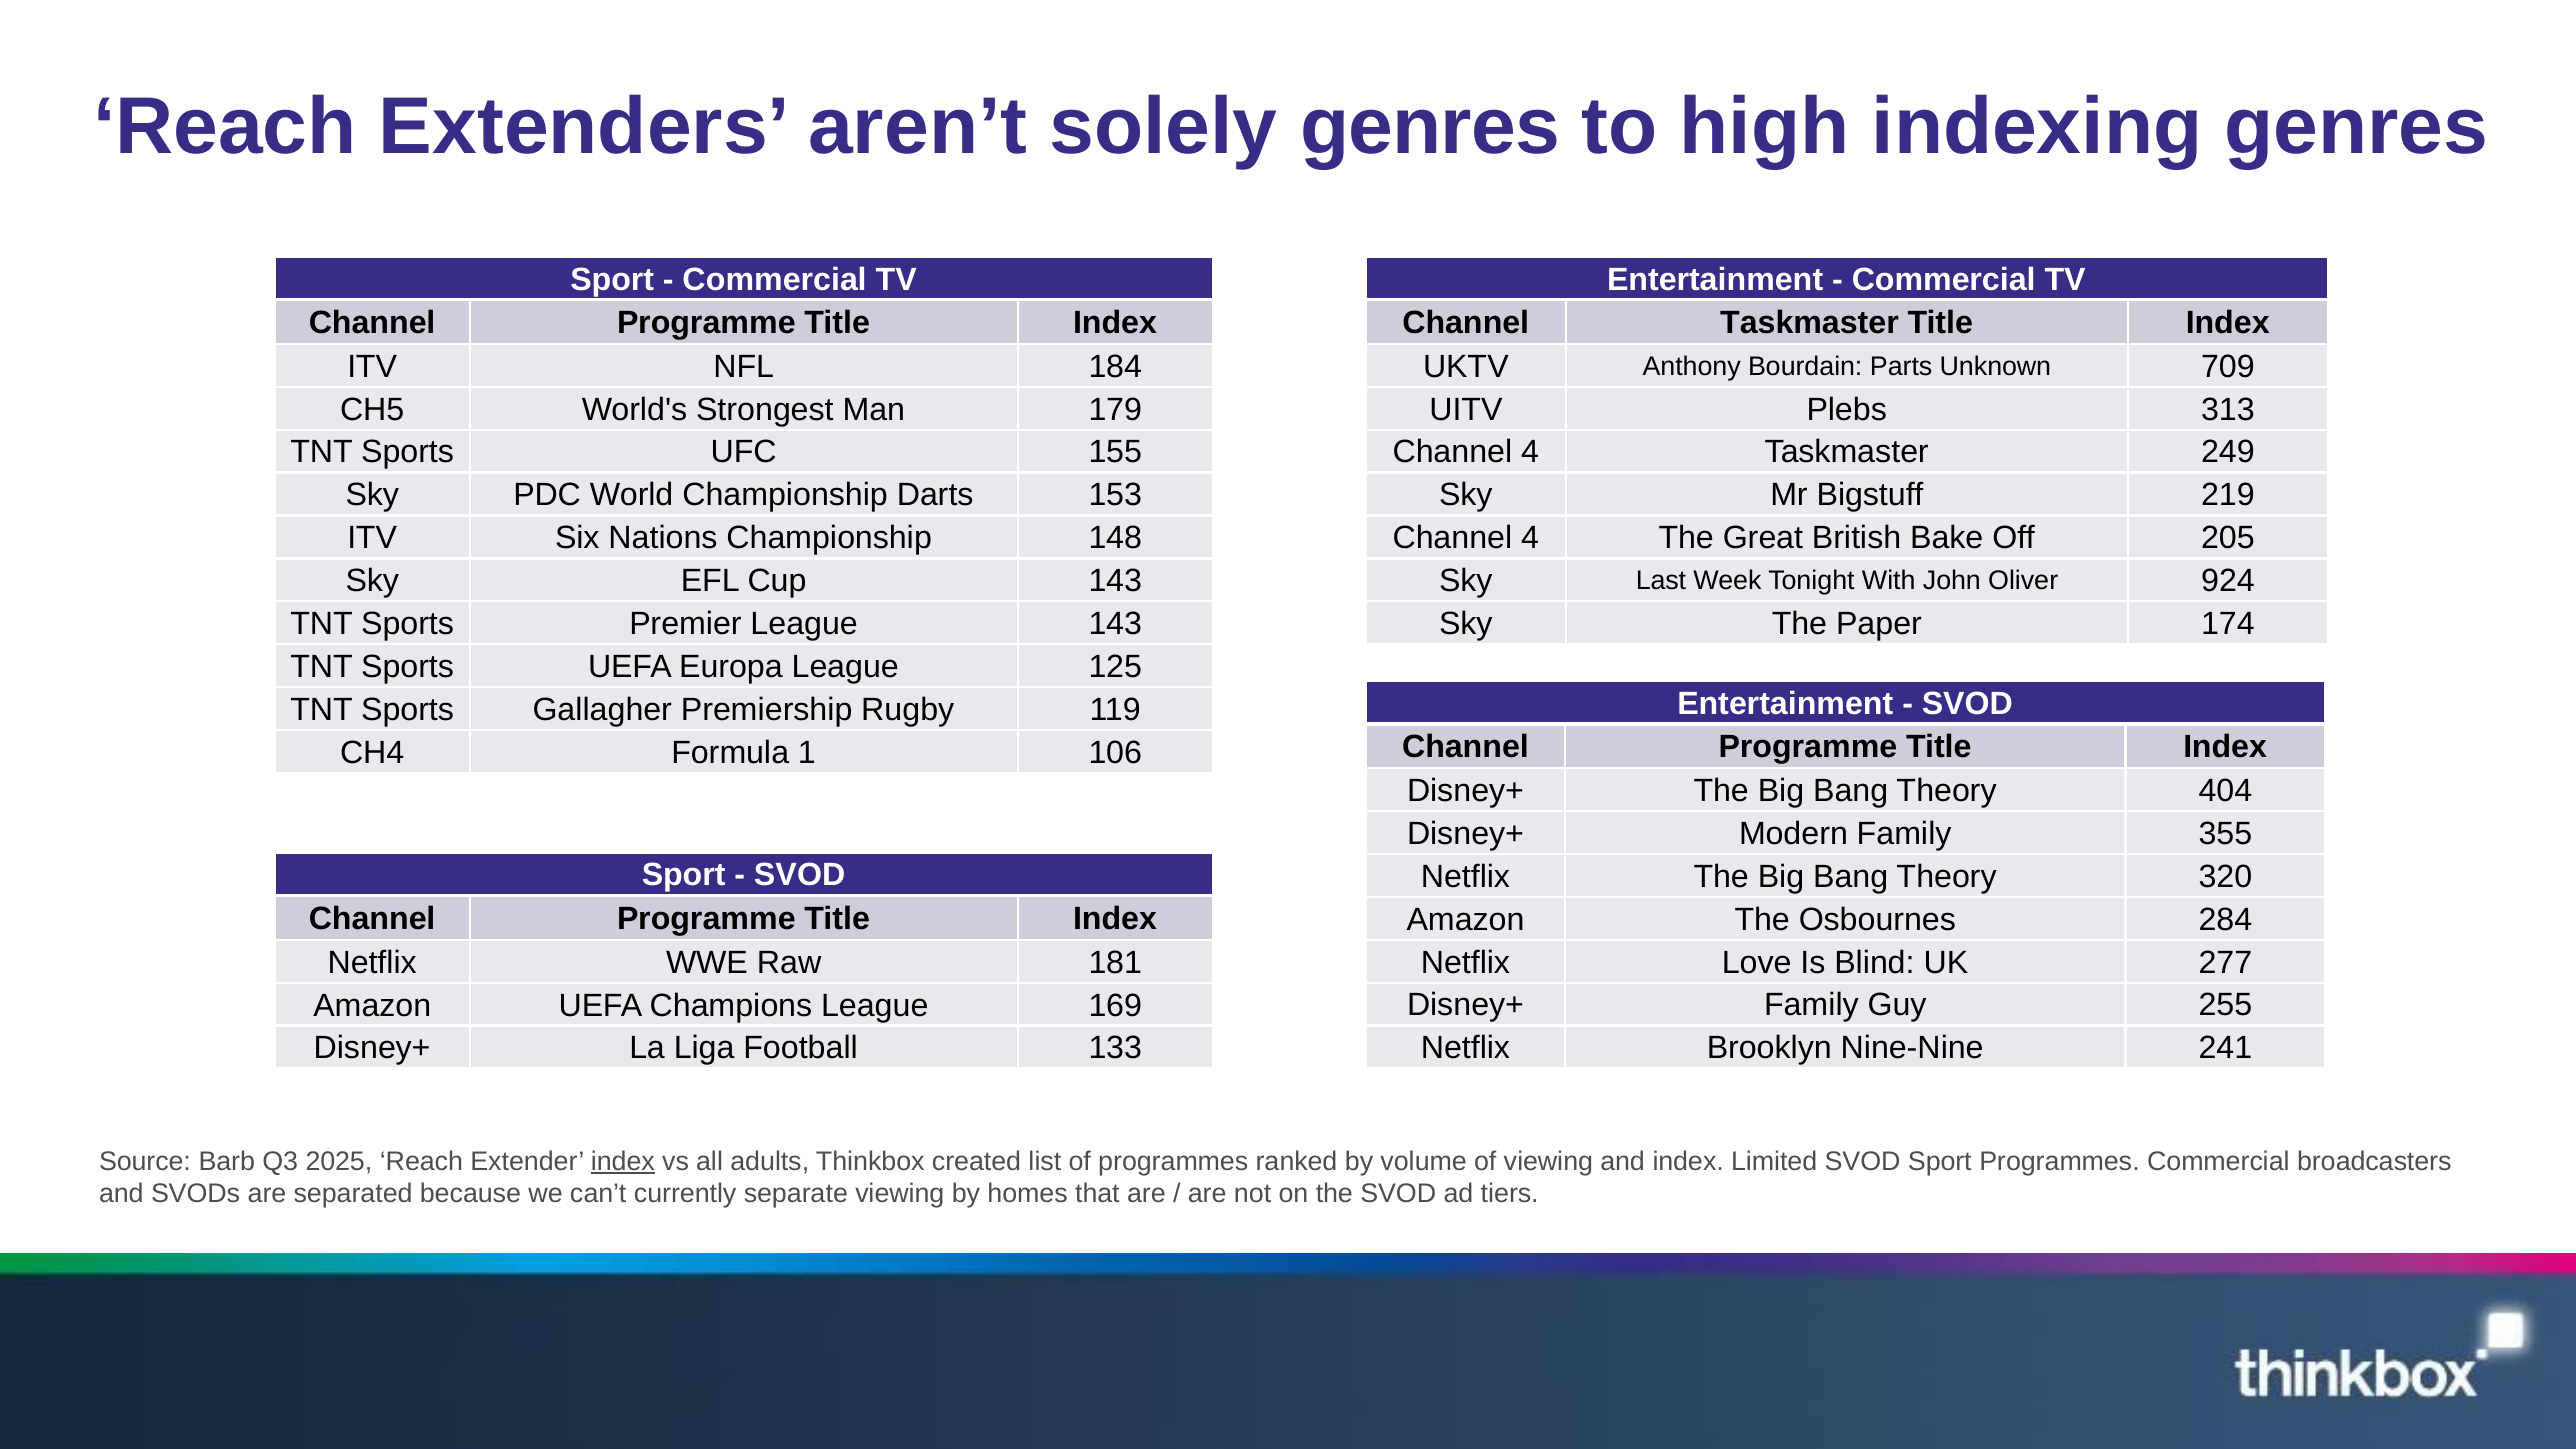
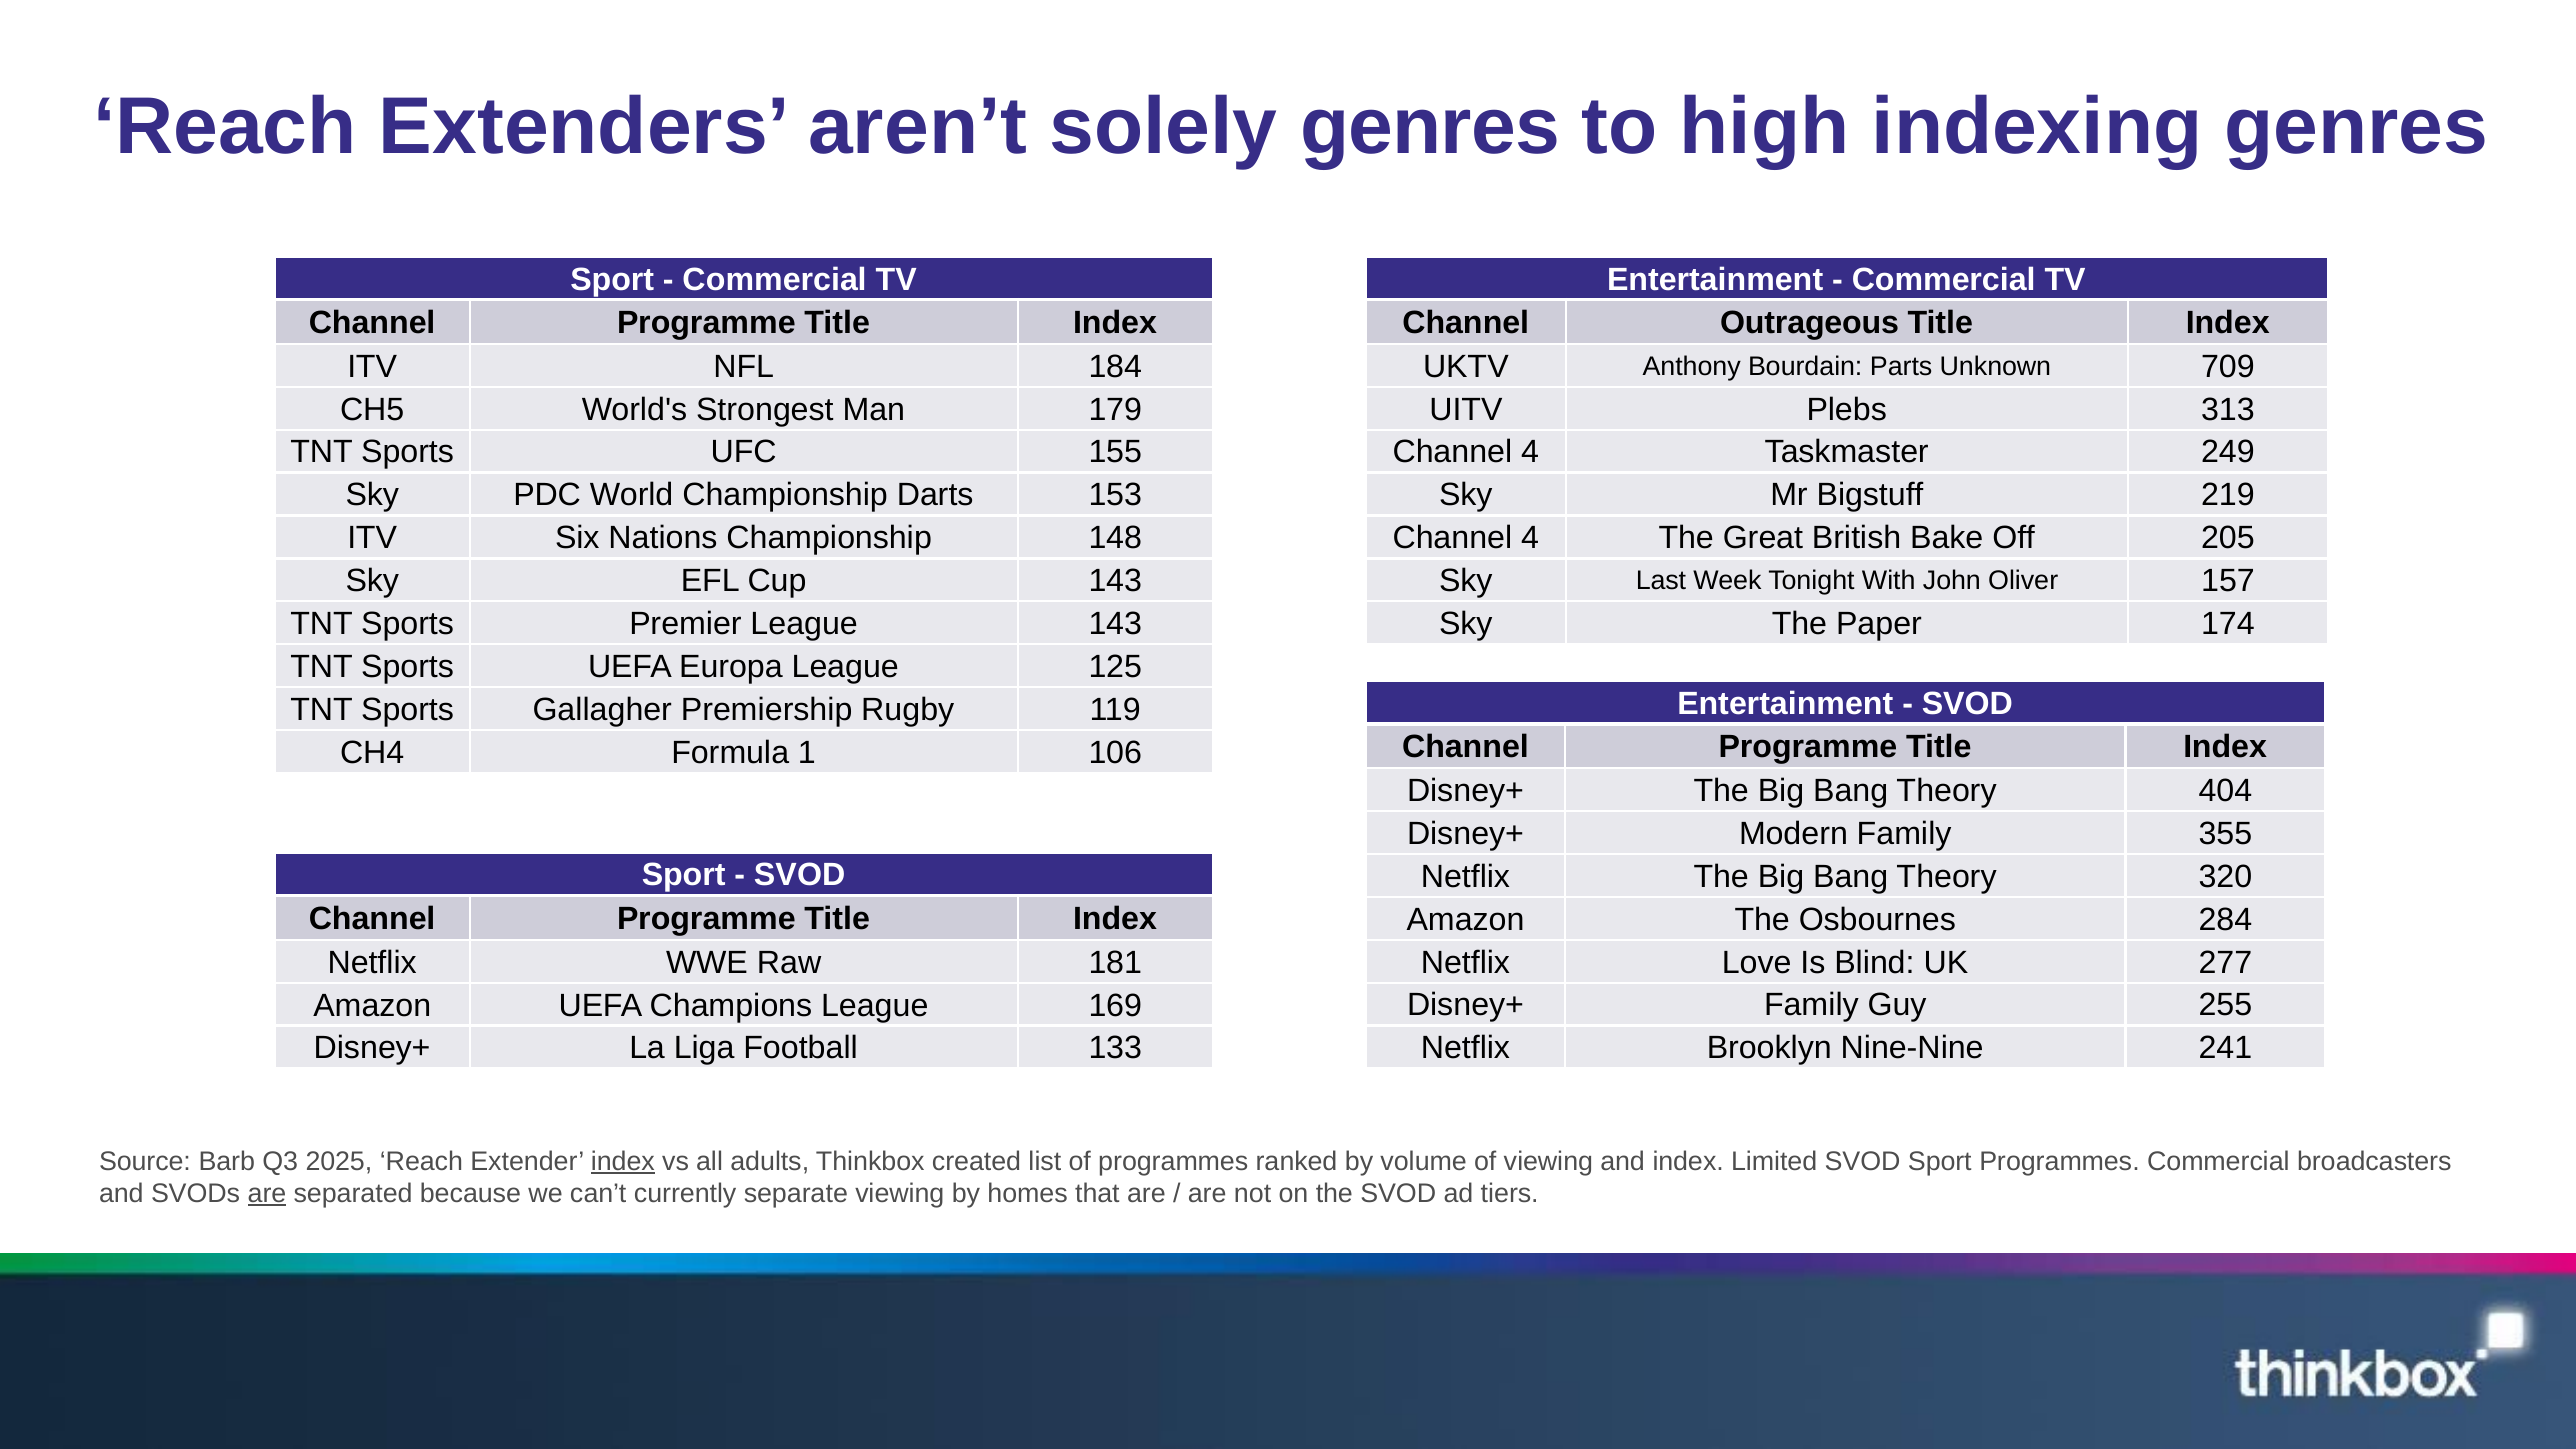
Channel Taskmaster: Taskmaster -> Outrageous
924: 924 -> 157
are at (267, 1193) underline: none -> present
